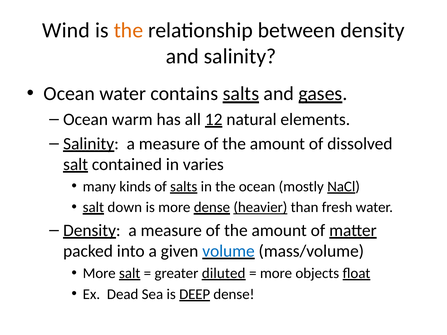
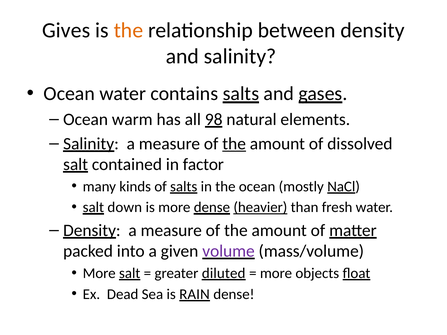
Wind: Wind -> Gives
12: 12 -> 98
the at (234, 144) underline: none -> present
varies: varies -> factor
volume colour: blue -> purple
DEEP: DEEP -> RAIN
